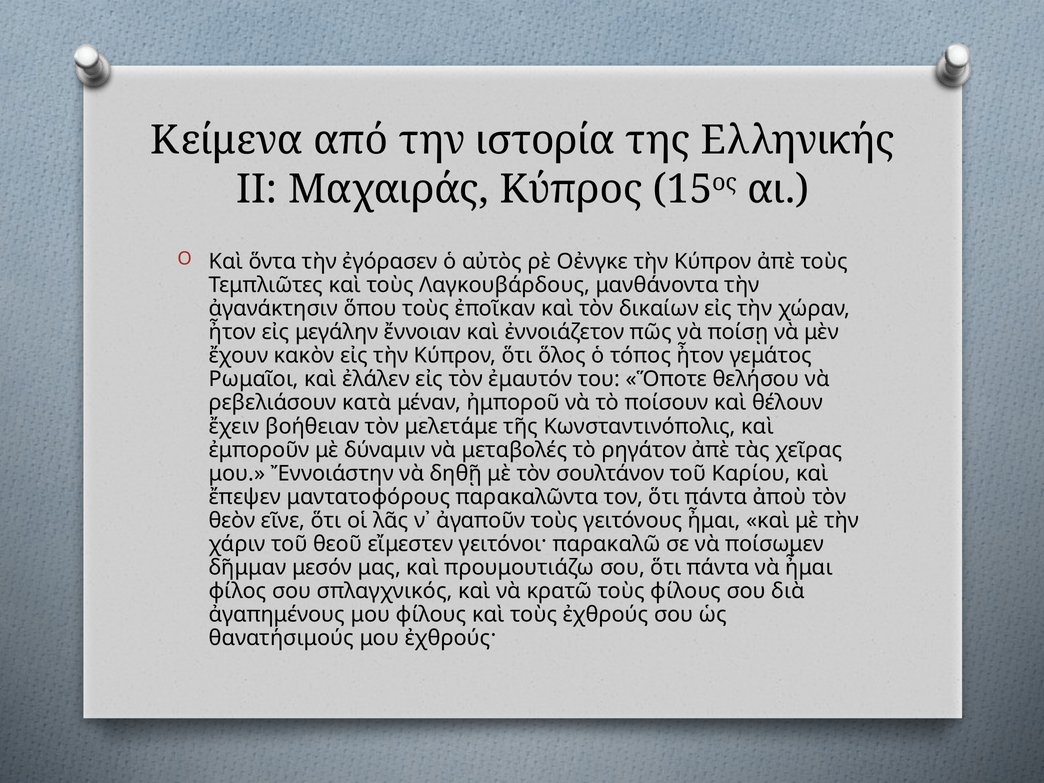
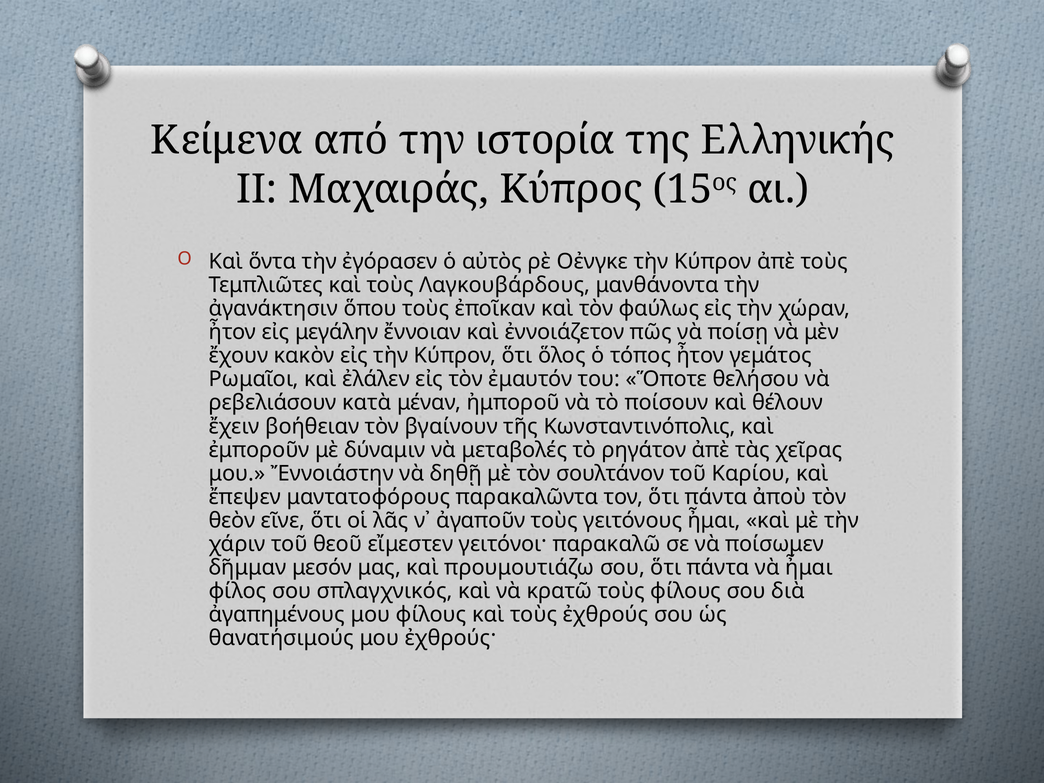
δικαίων: δικαίων -> φαύλως
μελετάμε: μελετάμε -> βγαίνουν
